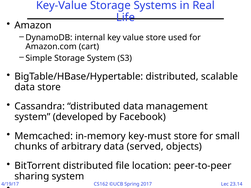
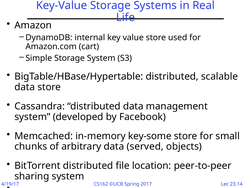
key-must: key-must -> key-some
